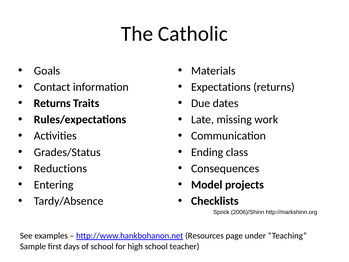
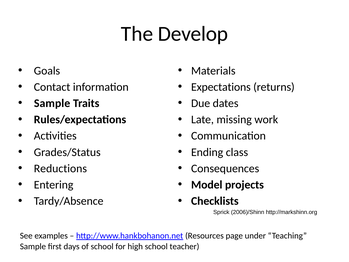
Catholic: Catholic -> Develop
Returns at (52, 103): Returns -> Sample
